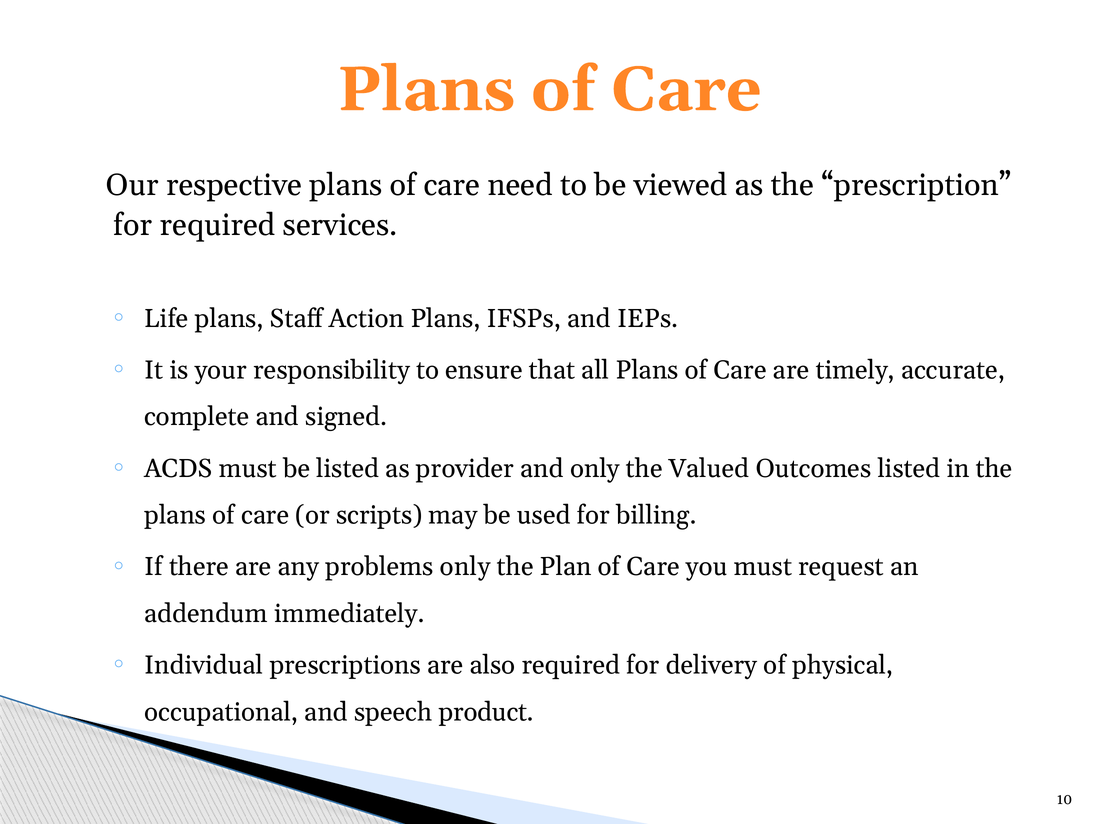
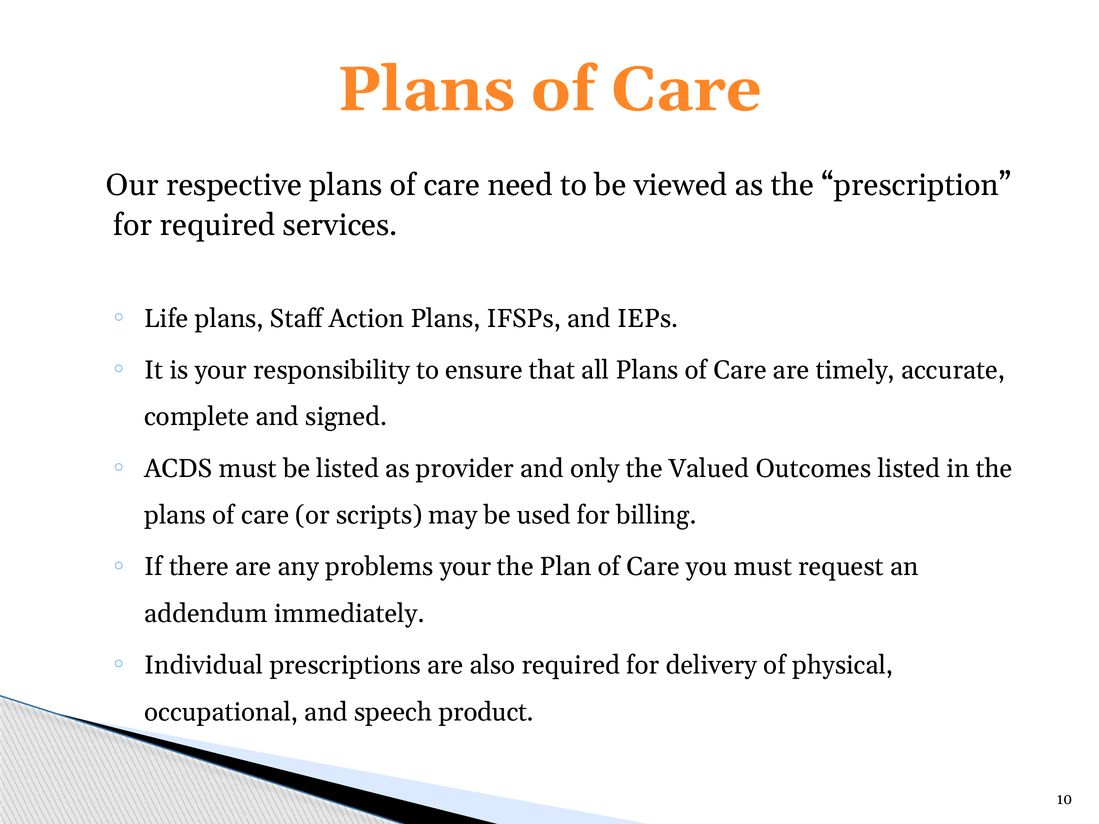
problems only: only -> your
